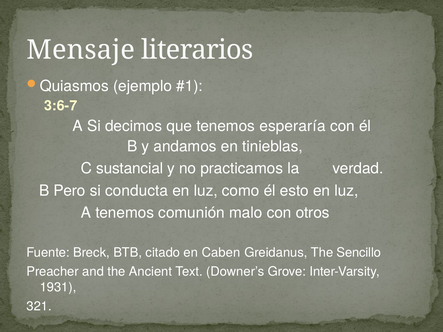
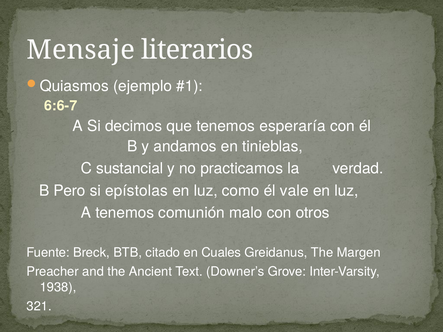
3:6-7: 3:6-7 -> 6:6-7
conducta: conducta -> epístolas
esto: esto -> vale
Caben: Caben -> Cuales
Sencillo: Sencillo -> Margen
1931: 1931 -> 1938
